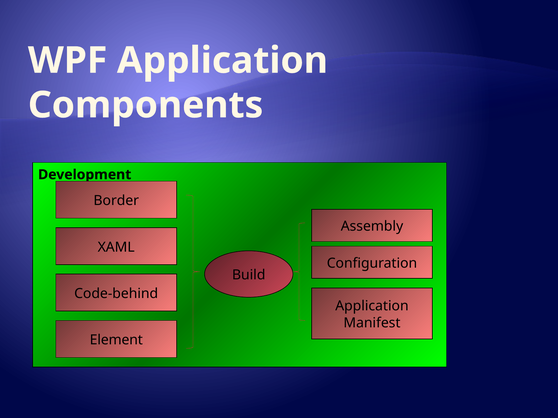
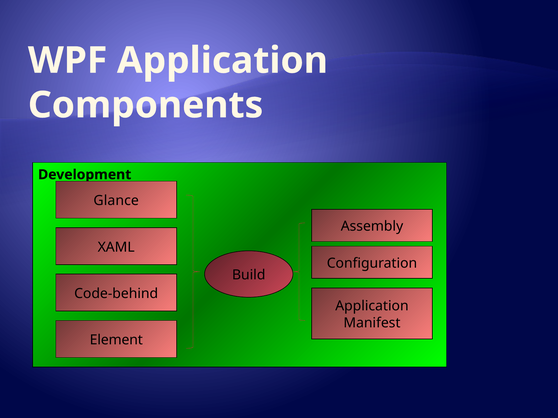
Border: Border -> Glance
